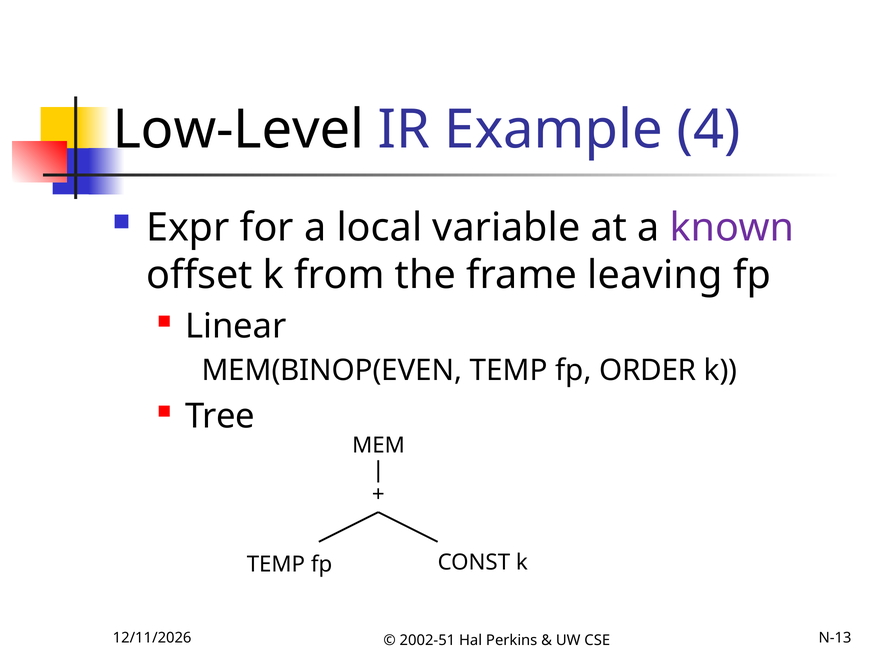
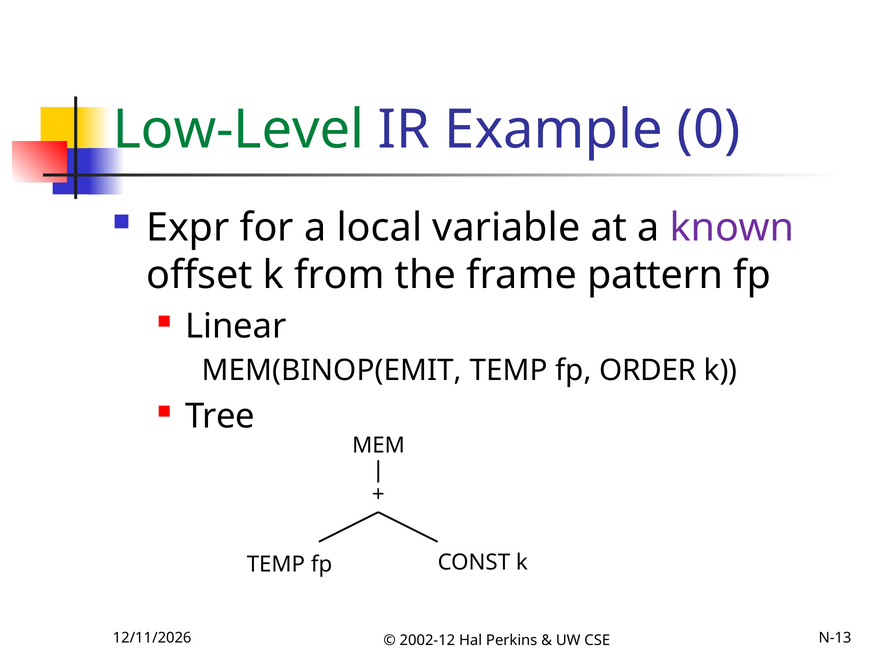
Low-Level colour: black -> green
4: 4 -> 0
leaving: leaving -> pattern
MEM(BINOP(EVEN: MEM(BINOP(EVEN -> MEM(BINOP(EMIT
2002-51: 2002-51 -> 2002-12
